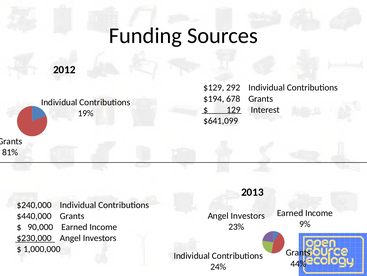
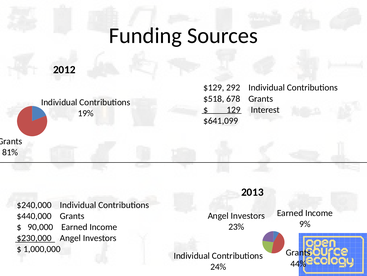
$194: $194 -> $518
